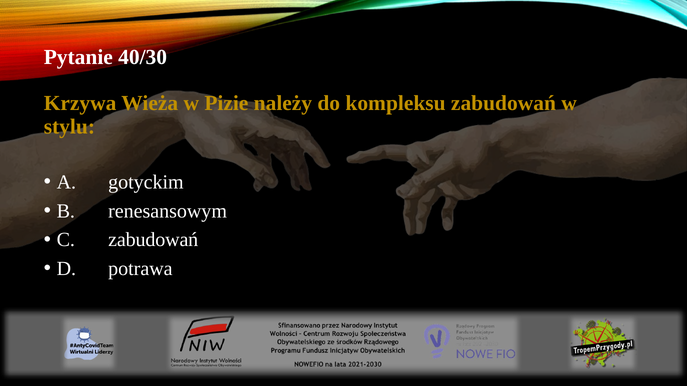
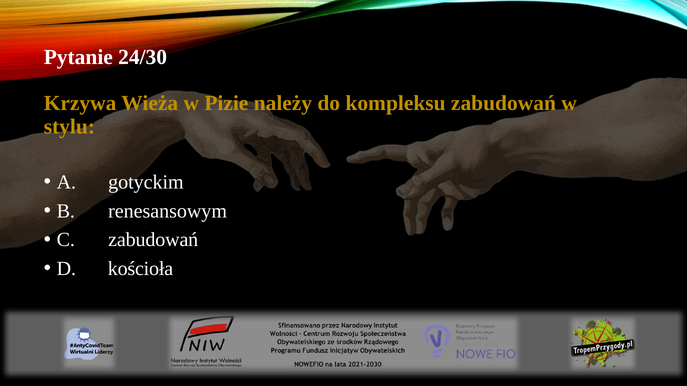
40/30: 40/30 -> 24/30
potrawa: potrawa -> kościoła
